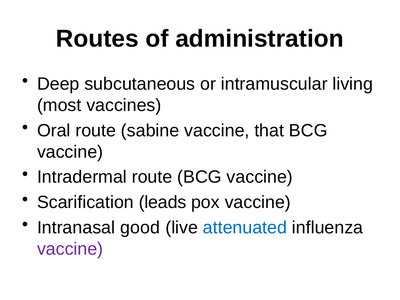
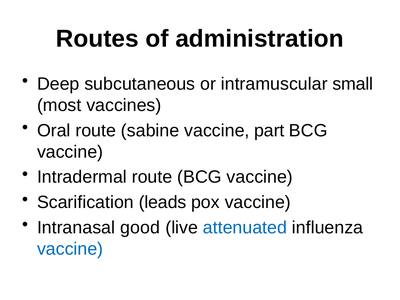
living: living -> small
that: that -> part
vaccine at (70, 249) colour: purple -> blue
